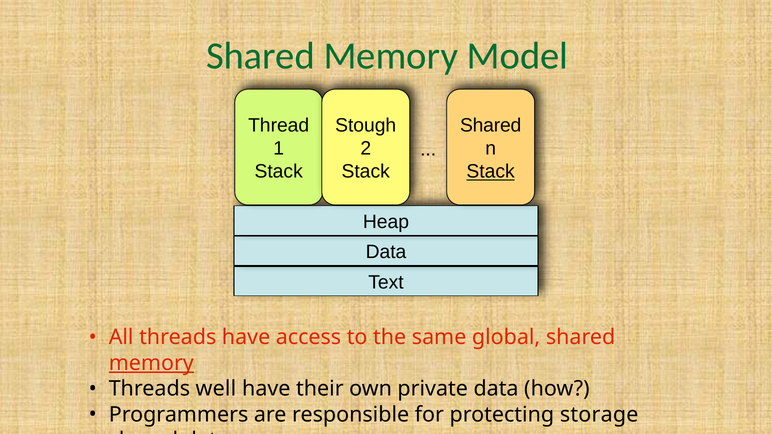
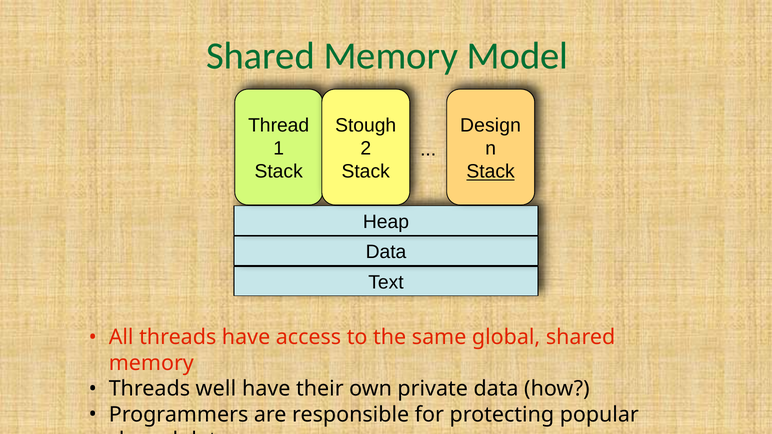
Shared at (491, 125): Shared -> Design
memory at (151, 363) underline: present -> none
storage: storage -> popular
